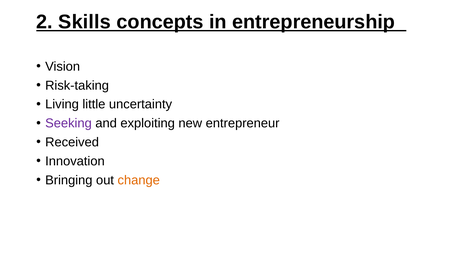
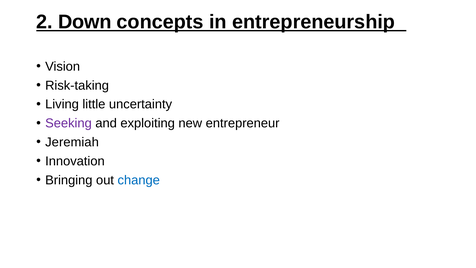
Skills: Skills -> Down
Received: Received -> Jeremiah
change colour: orange -> blue
